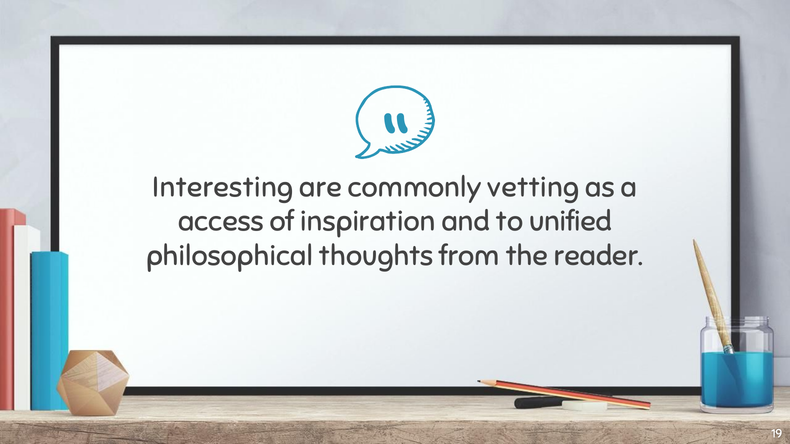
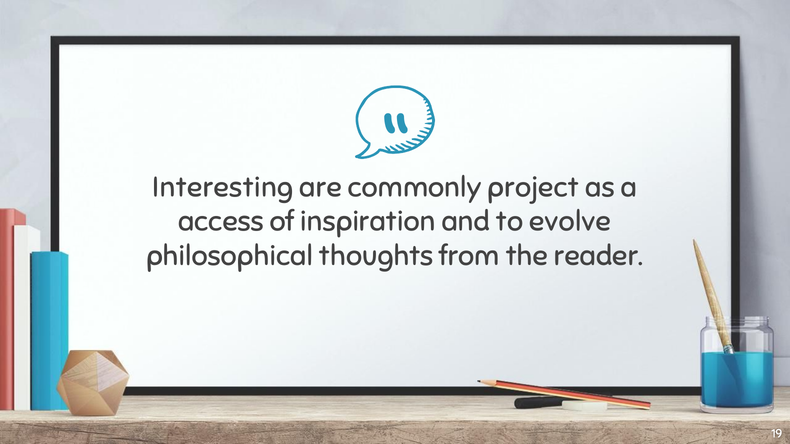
vetting: vetting -> project
unified: unified -> evolve
